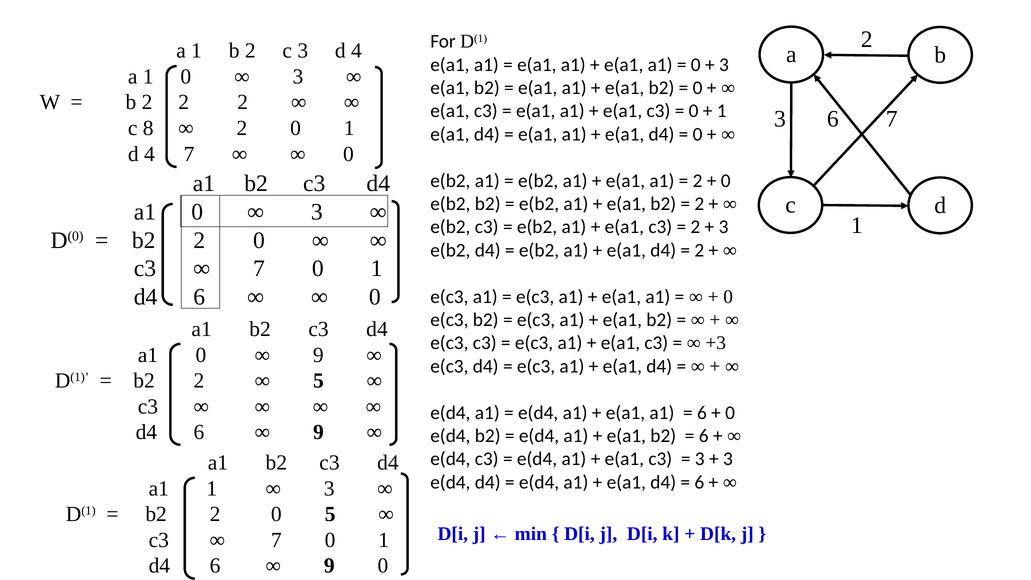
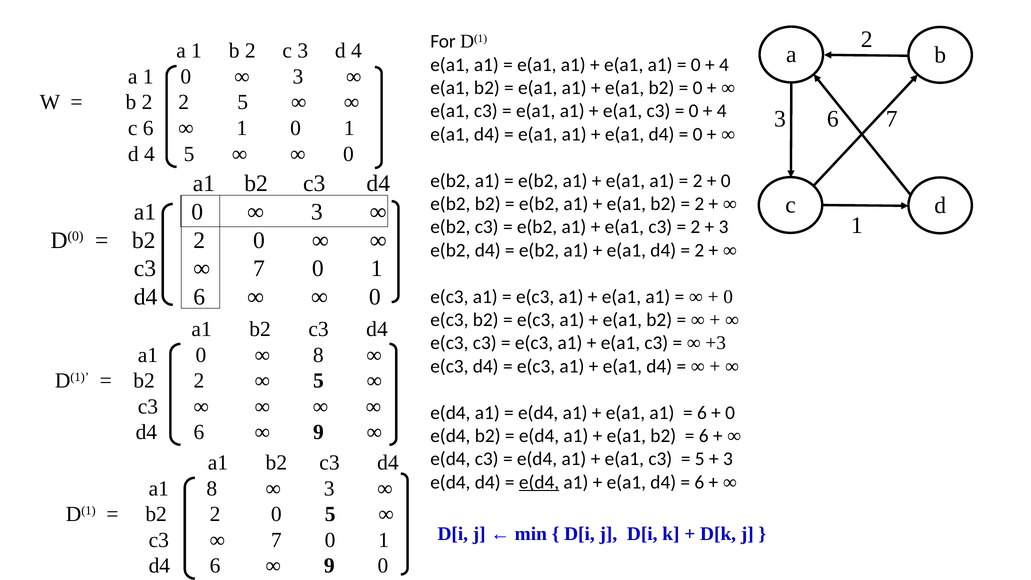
3 at (724, 65): 3 -> 4
2 2 2: 2 -> 5
1 at (722, 111): 1 -> 4
c 8: 8 -> 6
2 at (242, 128): 2 -> 1
4 7: 7 -> 5
9 at (318, 355): 9 -> 8
3 at (700, 459): 3 -> 5
e(d4 at (539, 482) underline: none -> present
a1 1: 1 -> 8
